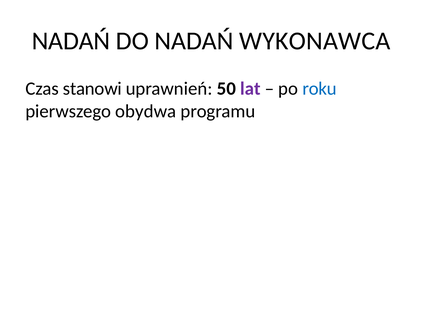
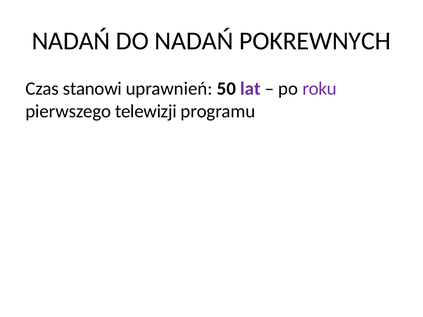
WYKONAWCA: WYKONAWCA -> POKREWNYCH
roku colour: blue -> purple
obydwa: obydwa -> telewizji
